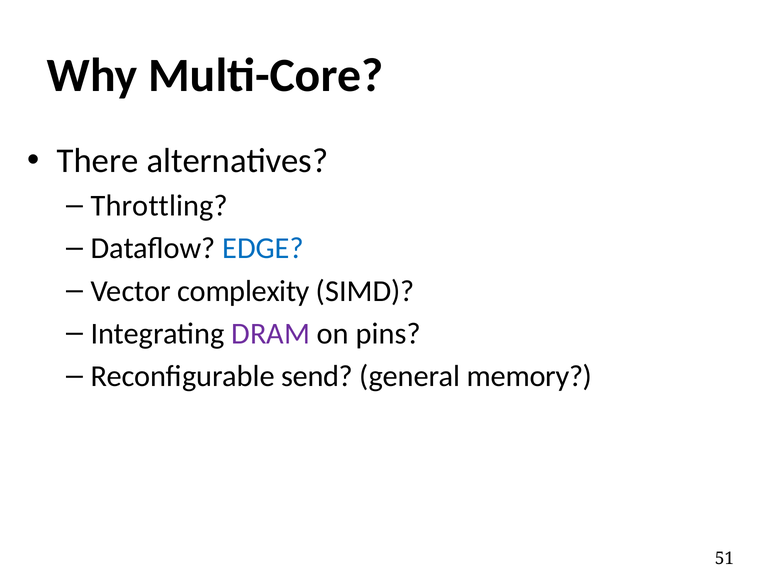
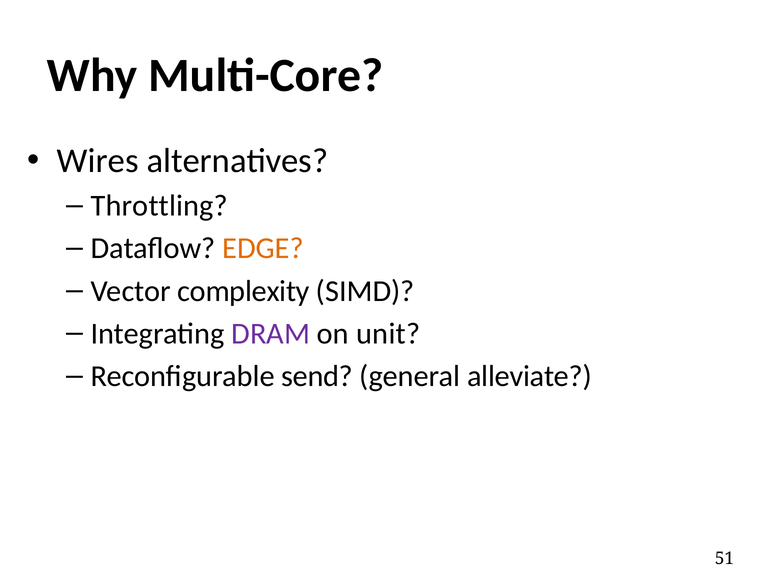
There: There -> Wires
EDGE colour: blue -> orange
pins: pins -> unit
memory: memory -> alleviate
